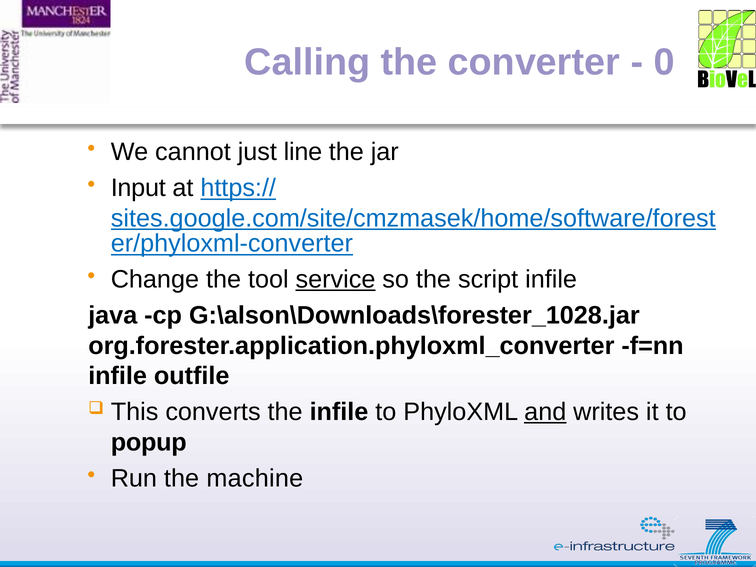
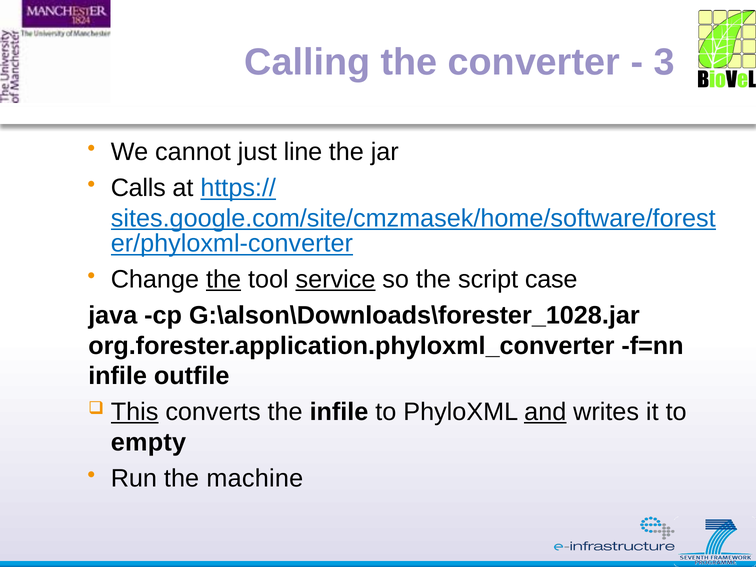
0: 0 -> 3
Input: Input -> Calls
the at (224, 280) underline: none -> present
script infile: infile -> case
This underline: none -> present
popup: popup -> empty
